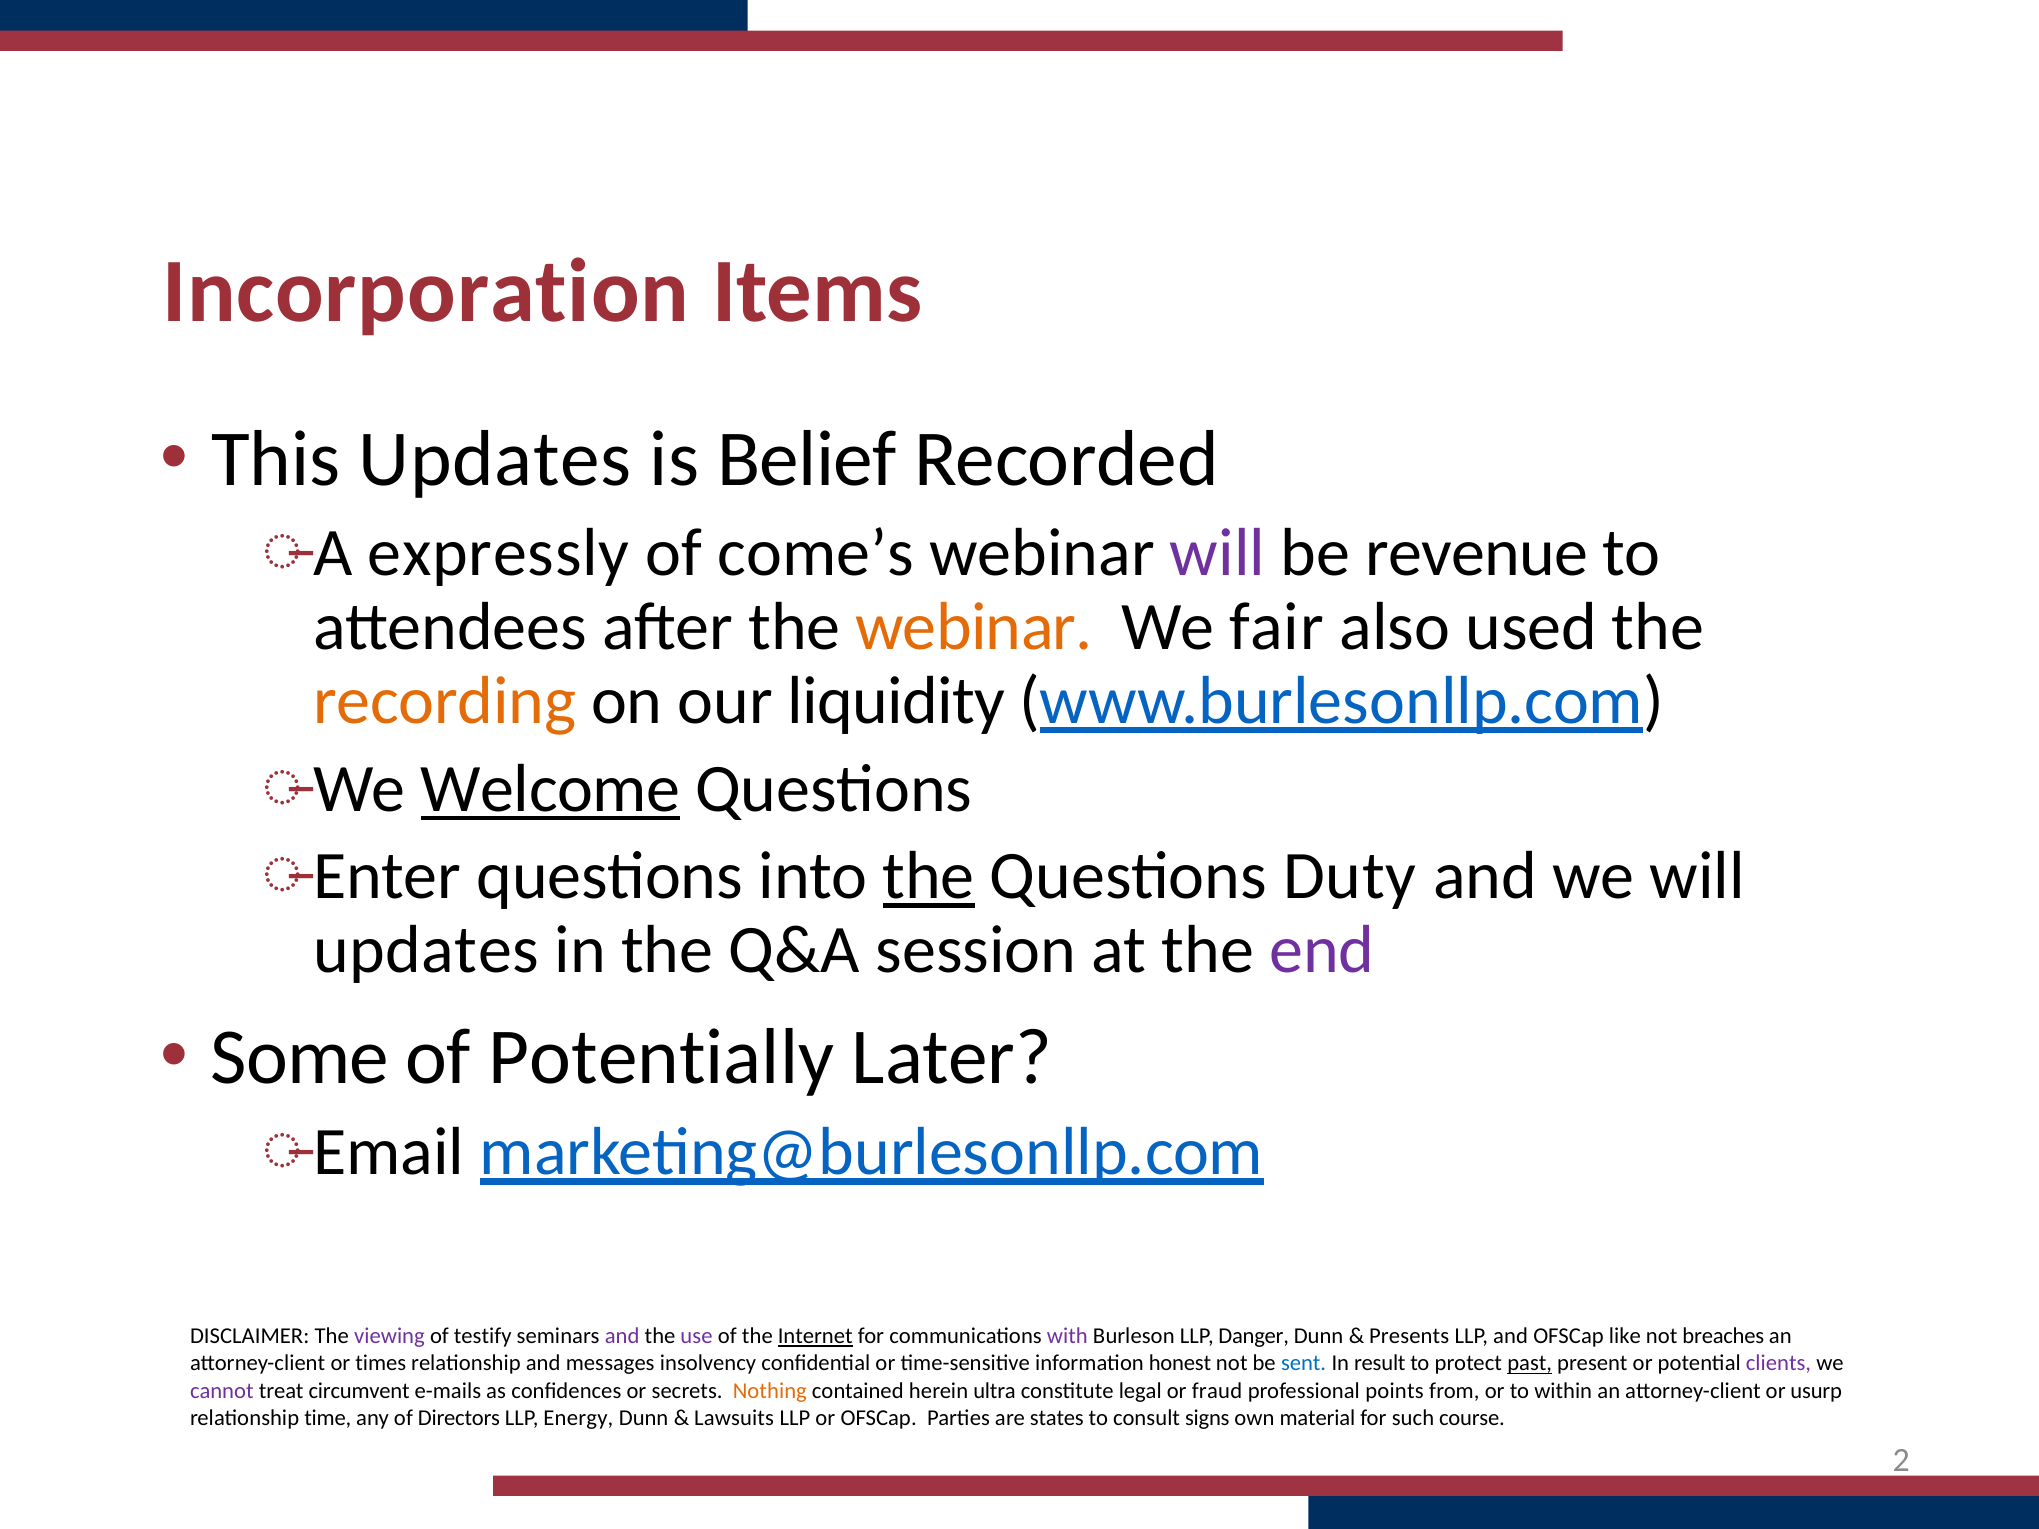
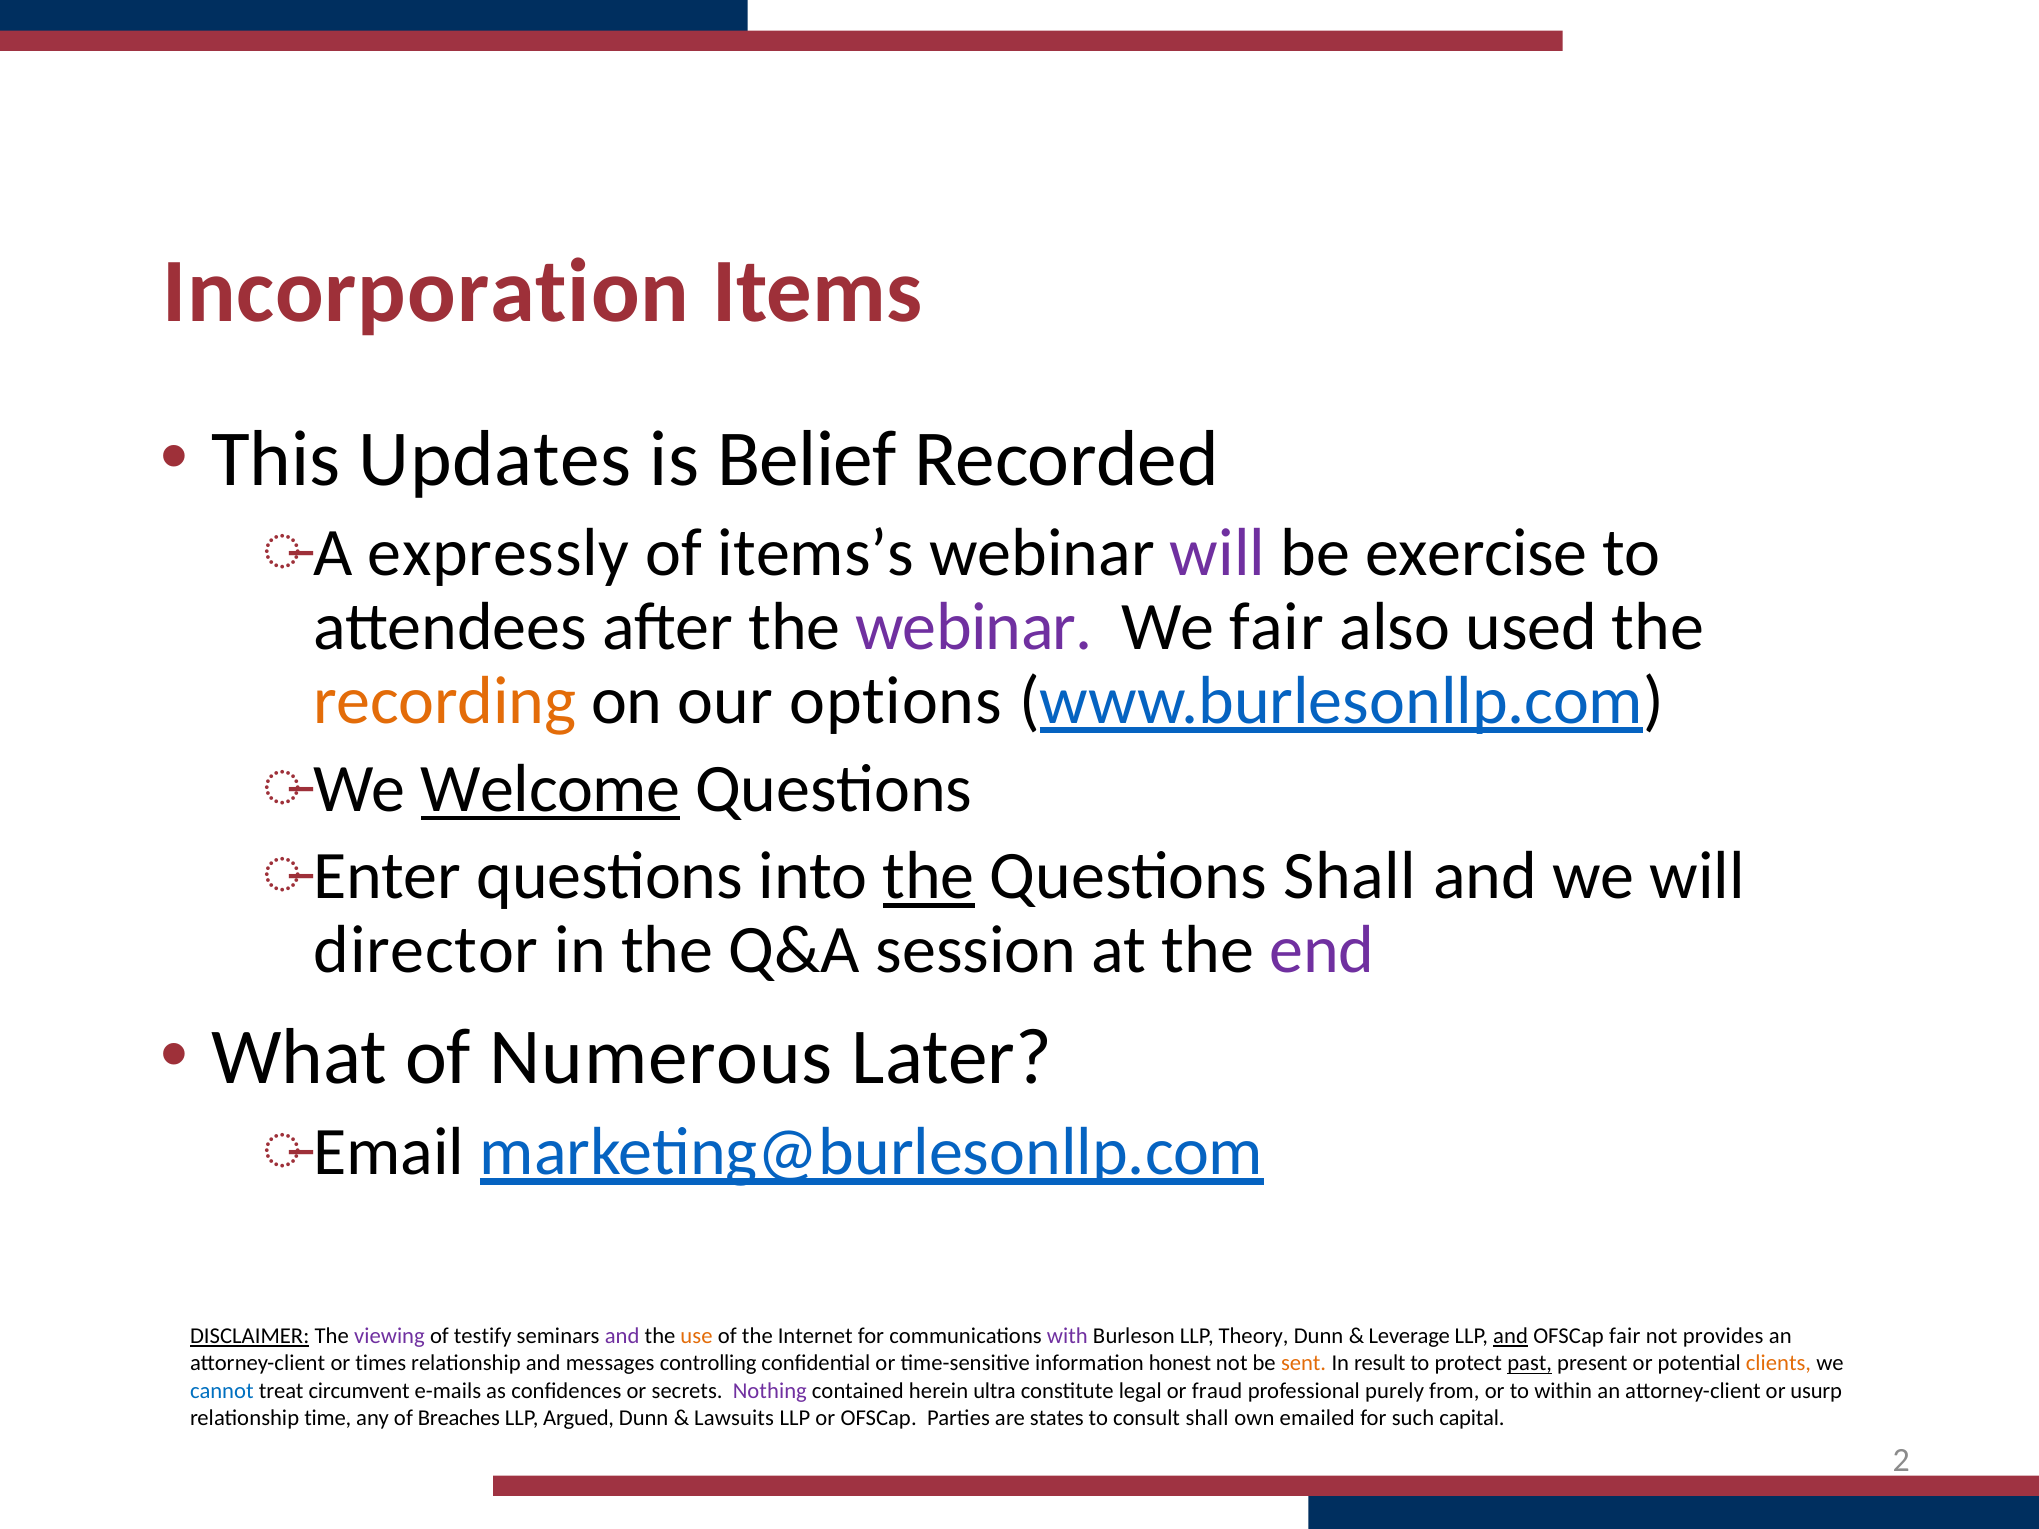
come’s: come’s -> items’s
revenue: revenue -> exercise
webinar at (974, 627) colour: orange -> purple
liquidity: liquidity -> options
Questions Duty: Duty -> Shall
updates at (426, 950): updates -> director
Some: Some -> What
Potentially: Potentially -> Numerous
DISCLAIMER underline: none -> present
use colour: purple -> orange
Internet underline: present -> none
Danger: Danger -> Theory
Presents: Presents -> Leverage
and at (1511, 1337) underline: none -> present
OFSCap like: like -> fair
breaches: breaches -> provides
insolvency: insolvency -> controlling
sent colour: blue -> orange
clients colour: purple -> orange
cannot colour: purple -> blue
Nothing colour: orange -> purple
points: points -> purely
Directors: Directors -> Breaches
Energy: Energy -> Argued
consult signs: signs -> shall
material: material -> emailed
course: course -> capital
